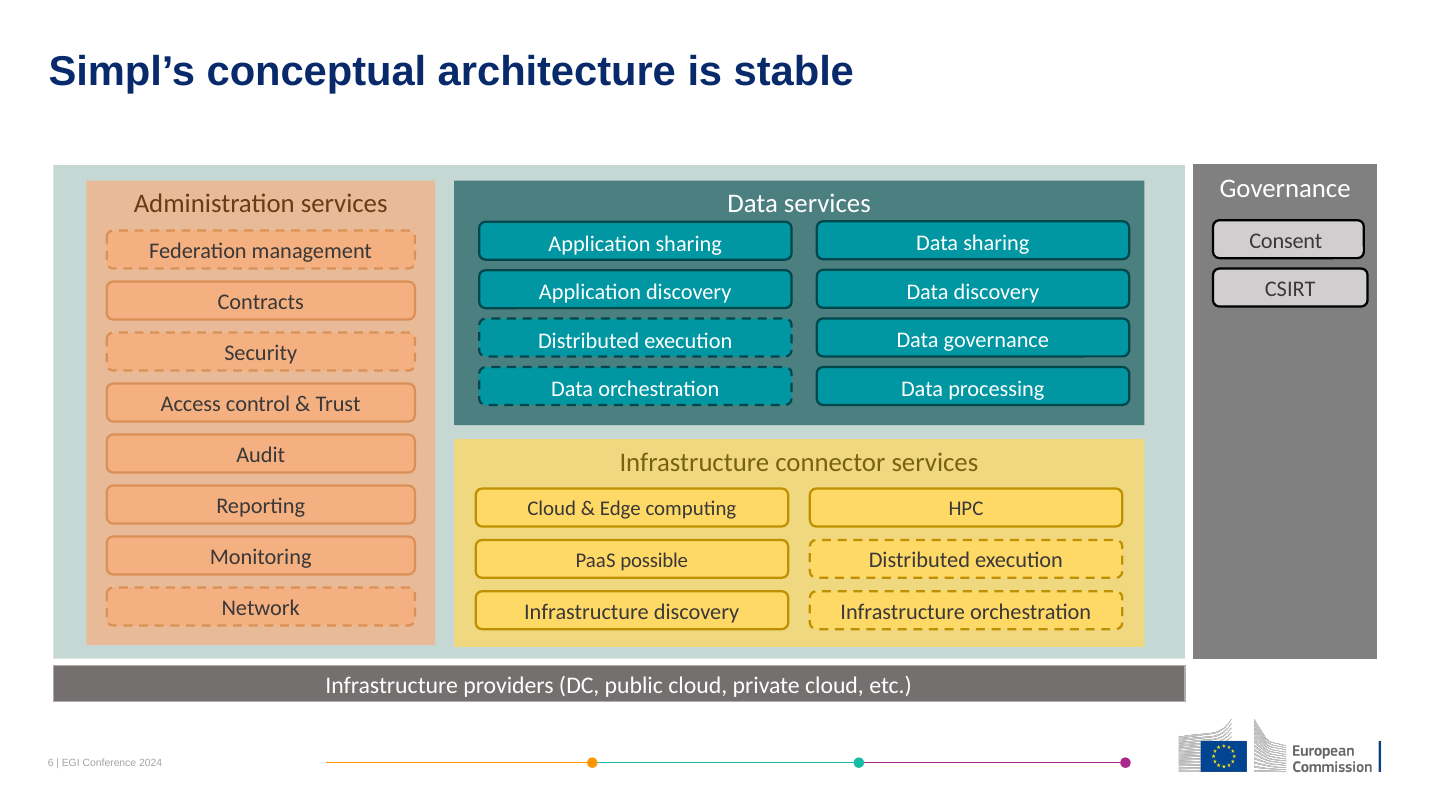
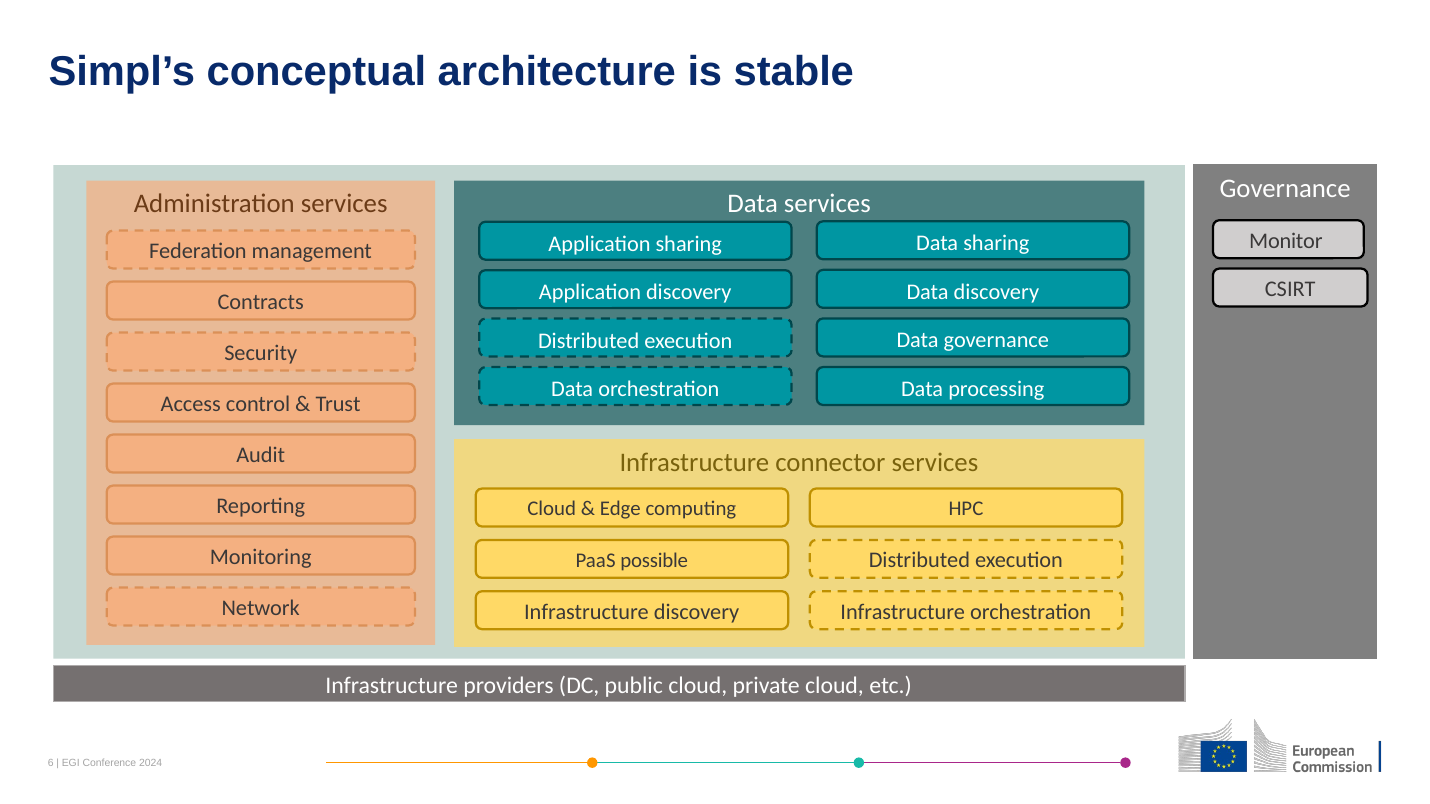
Consent: Consent -> Monitor
